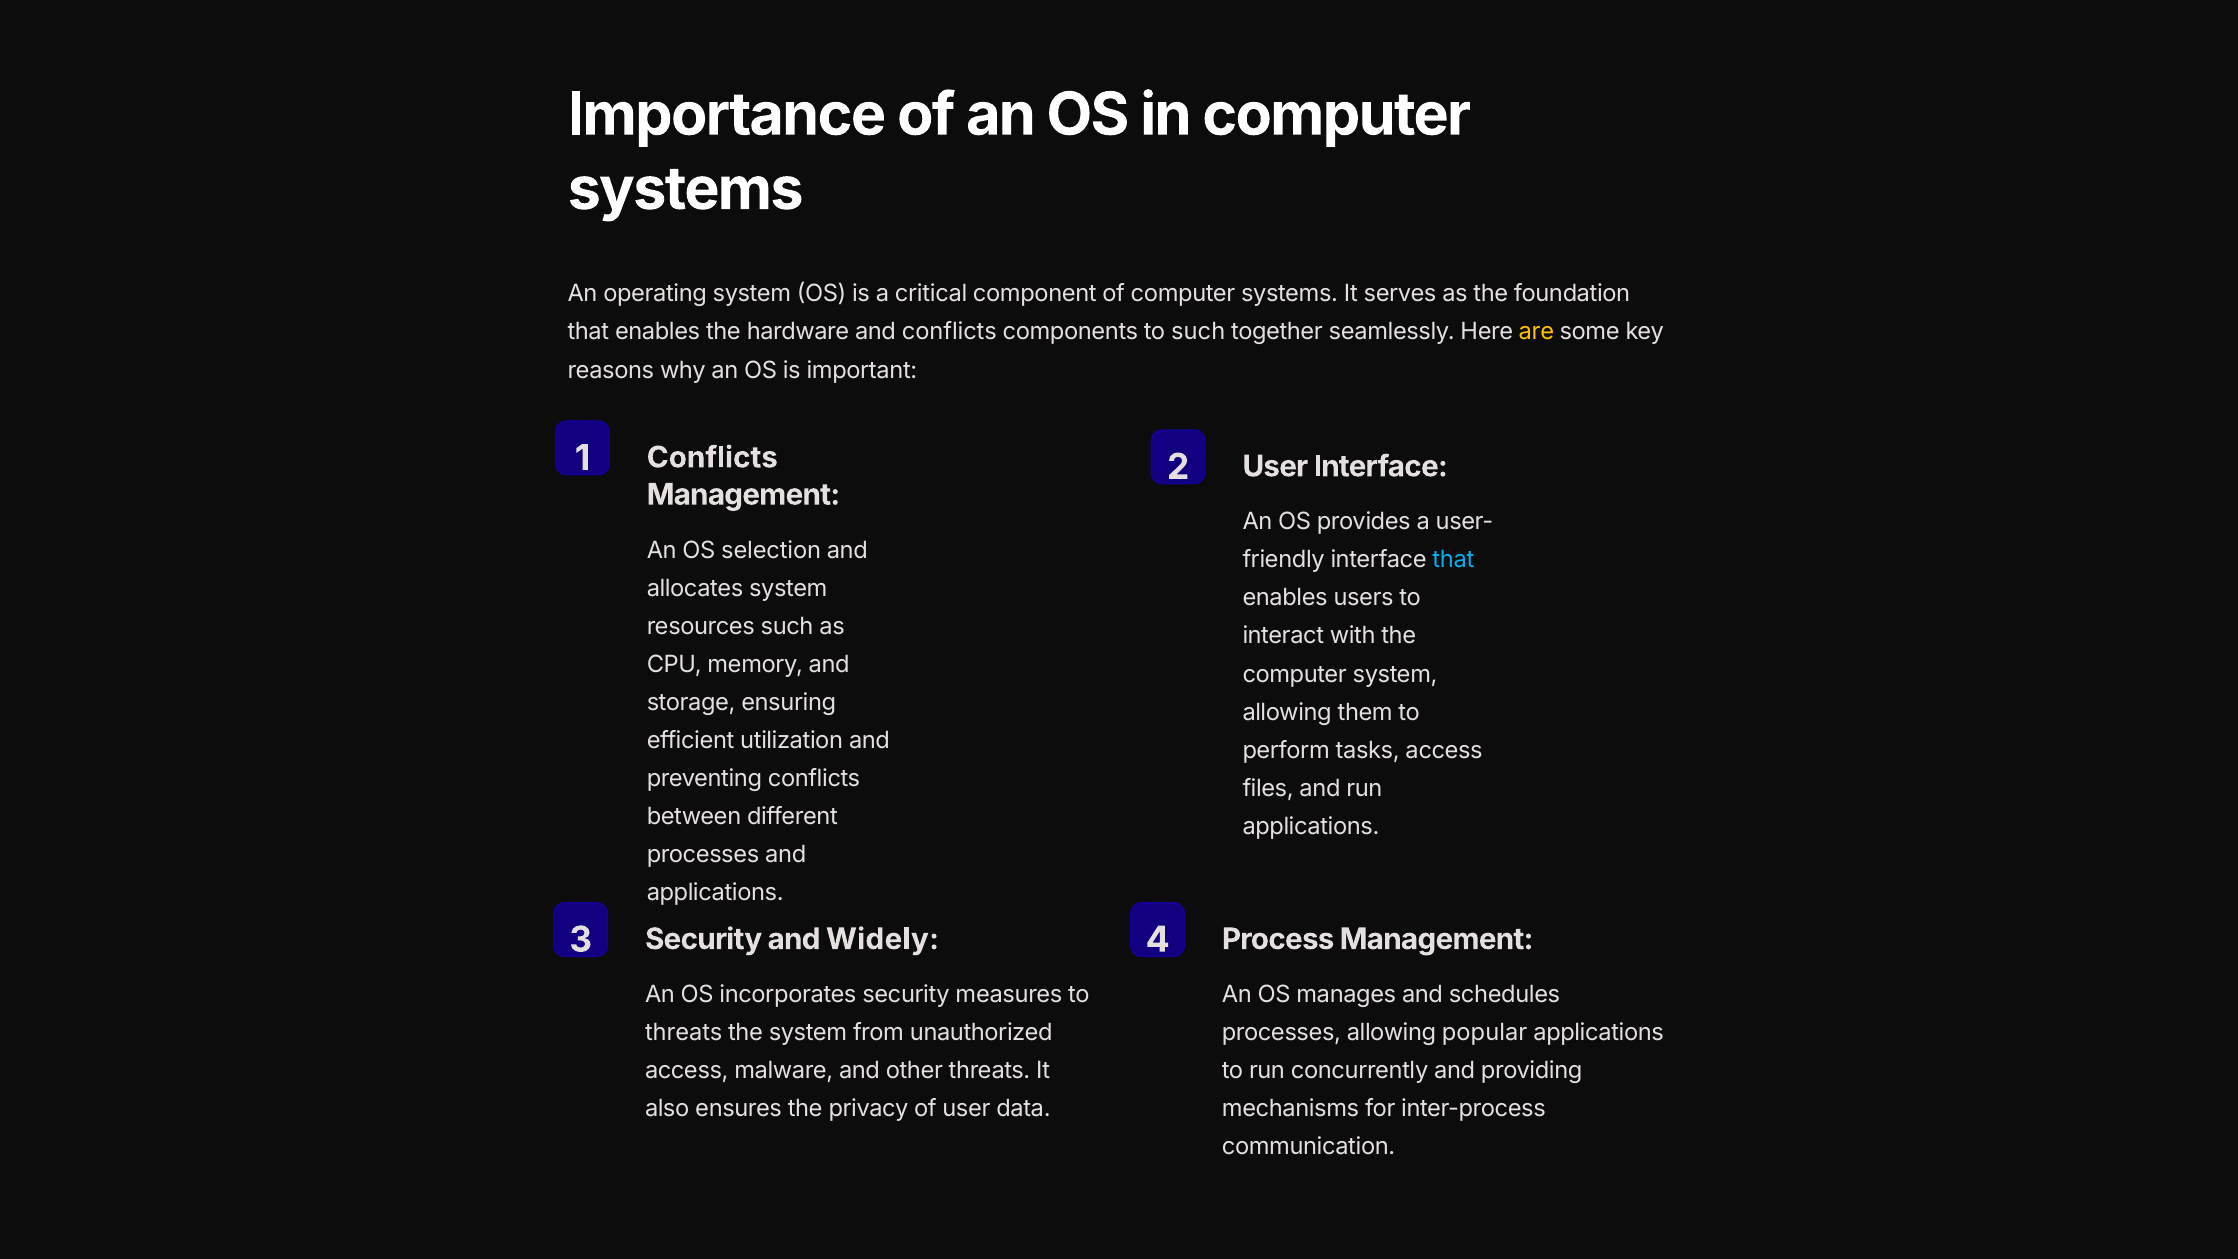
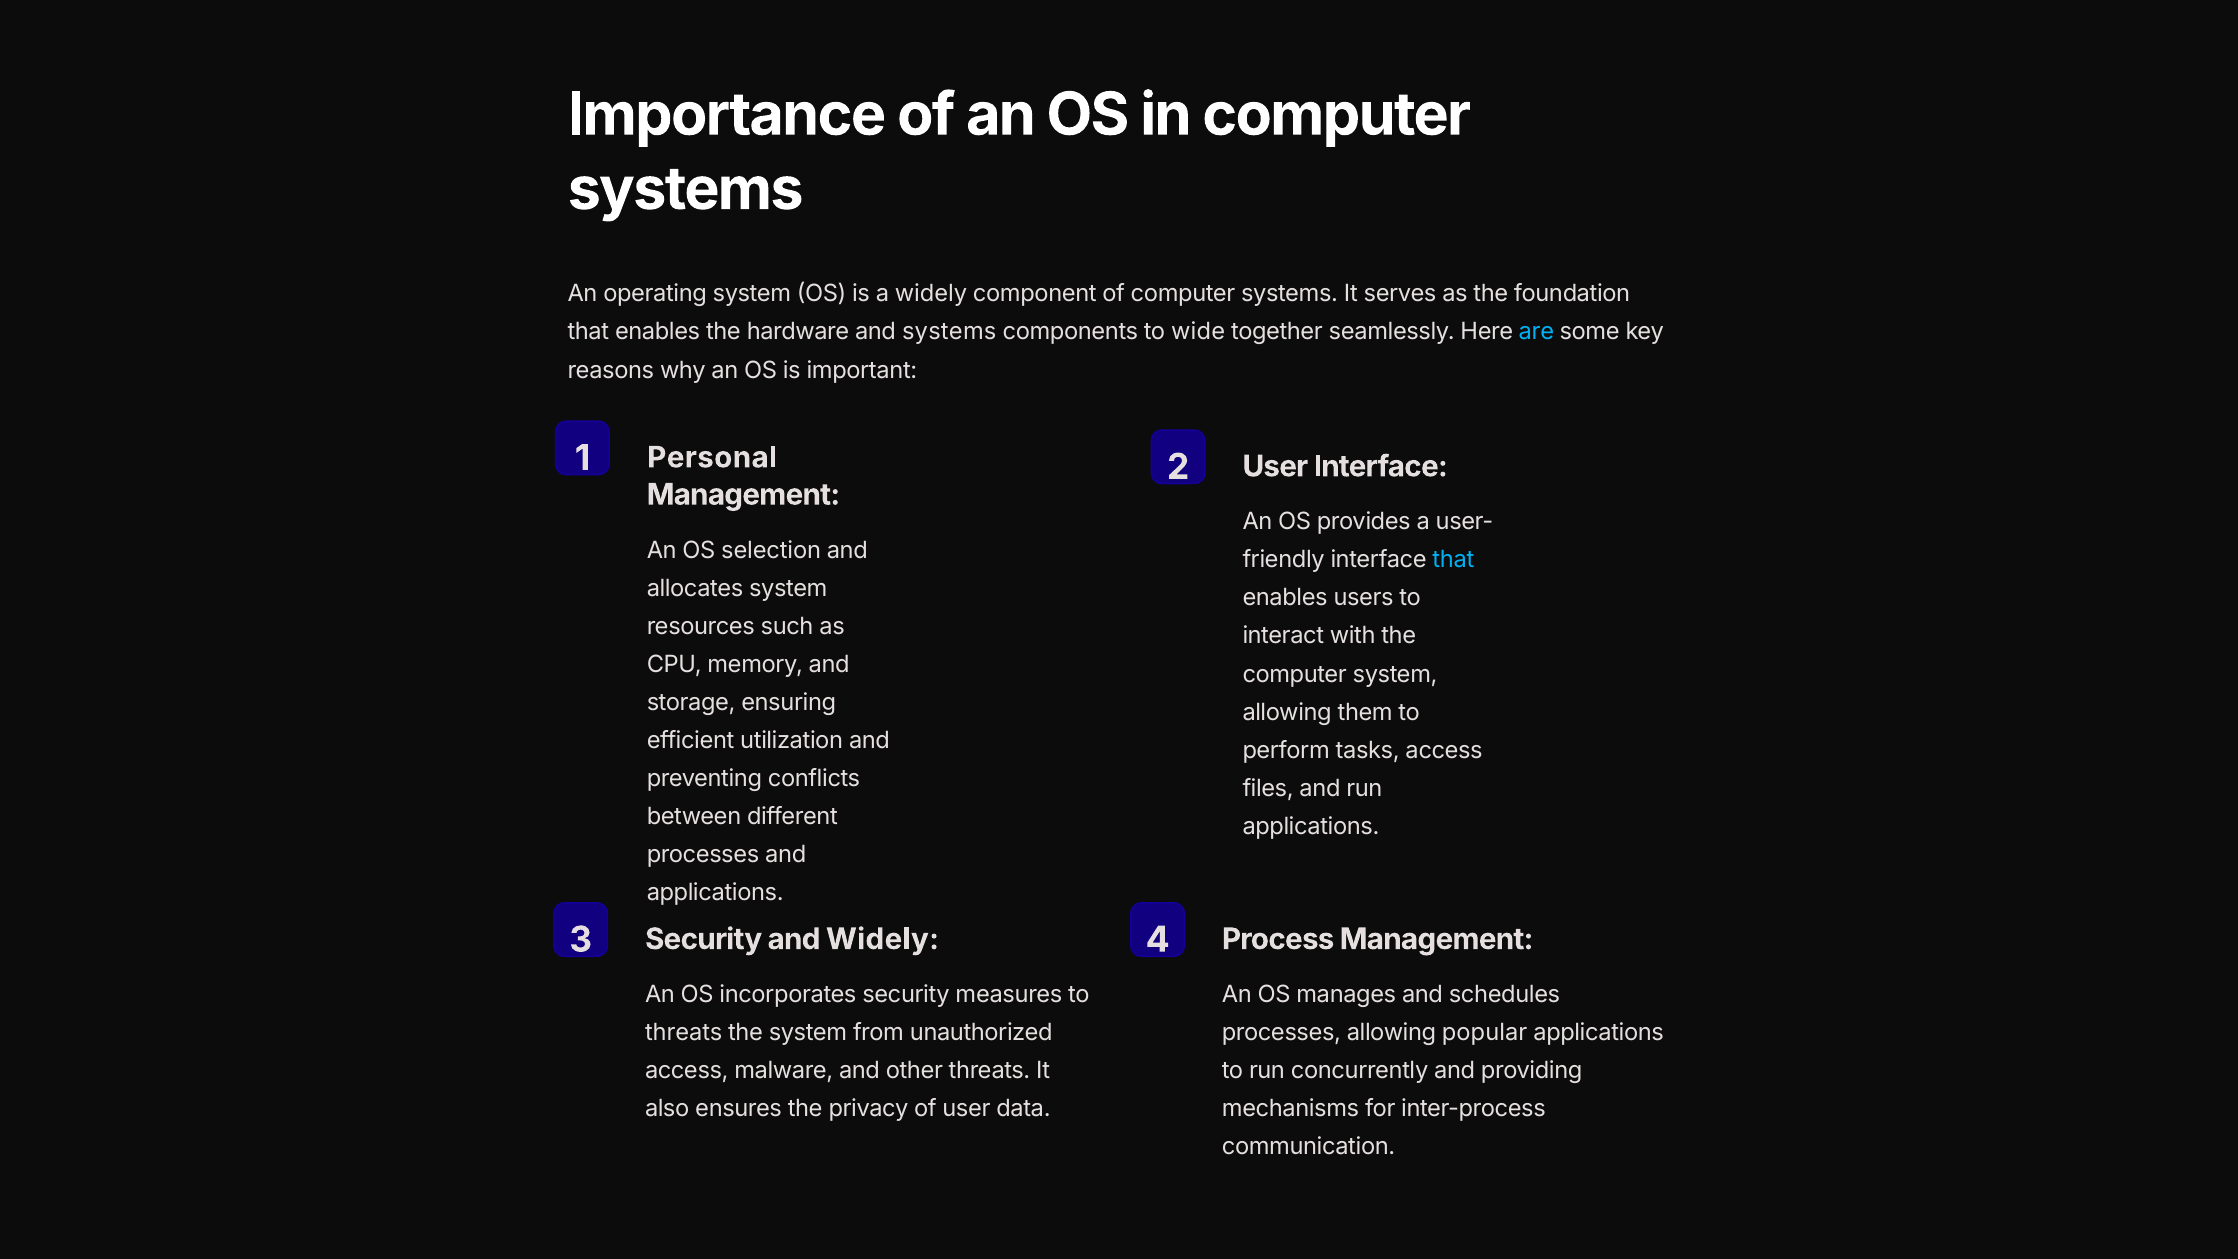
a critical: critical -> widely
and conflicts: conflicts -> systems
to such: such -> wide
are colour: yellow -> light blue
1 Conflicts: Conflicts -> Personal
